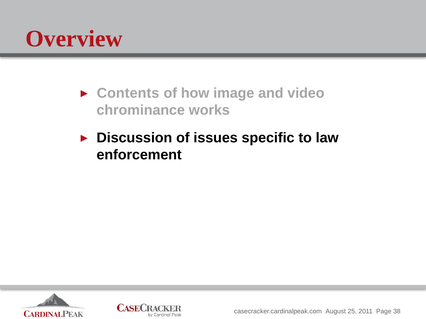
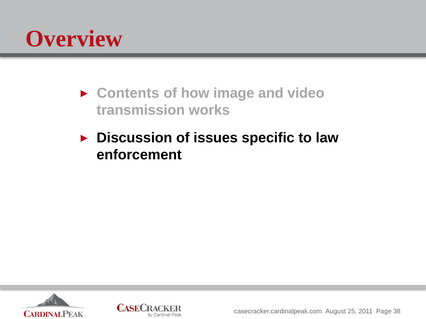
chrominance: chrominance -> transmission
